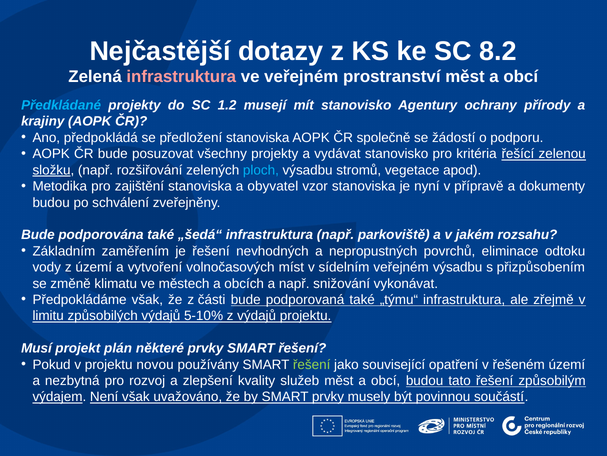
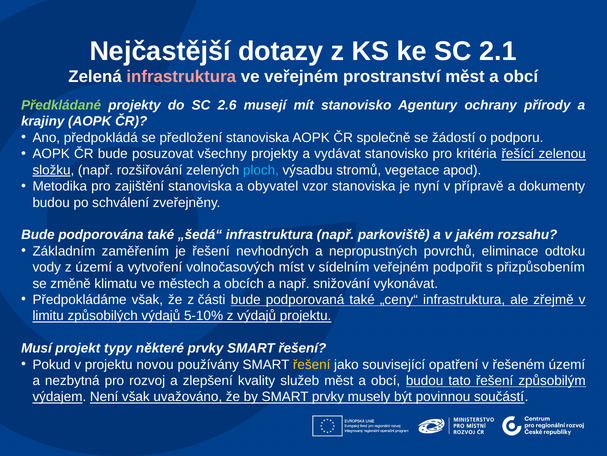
8.2: 8.2 -> 2.1
Předkládané colour: light blue -> light green
1.2: 1.2 -> 2.6
veřejném výsadbu: výsadbu -> podpořit
„týmu“: „týmu“ -> „ceny“
plán: plán -> typy
řešení at (312, 364) colour: light green -> yellow
